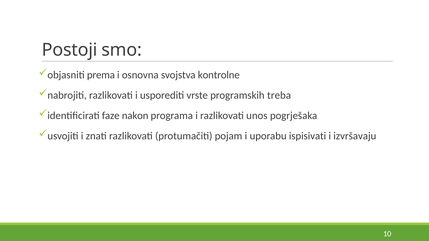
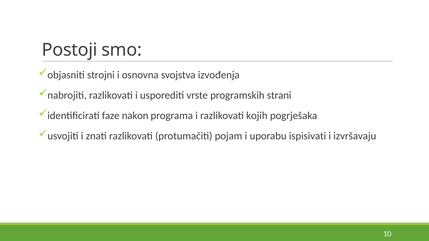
prema: prema -> strojni
kontrolne: kontrolne -> izvođenja
treba: treba -> strani
unos: unos -> kojih
